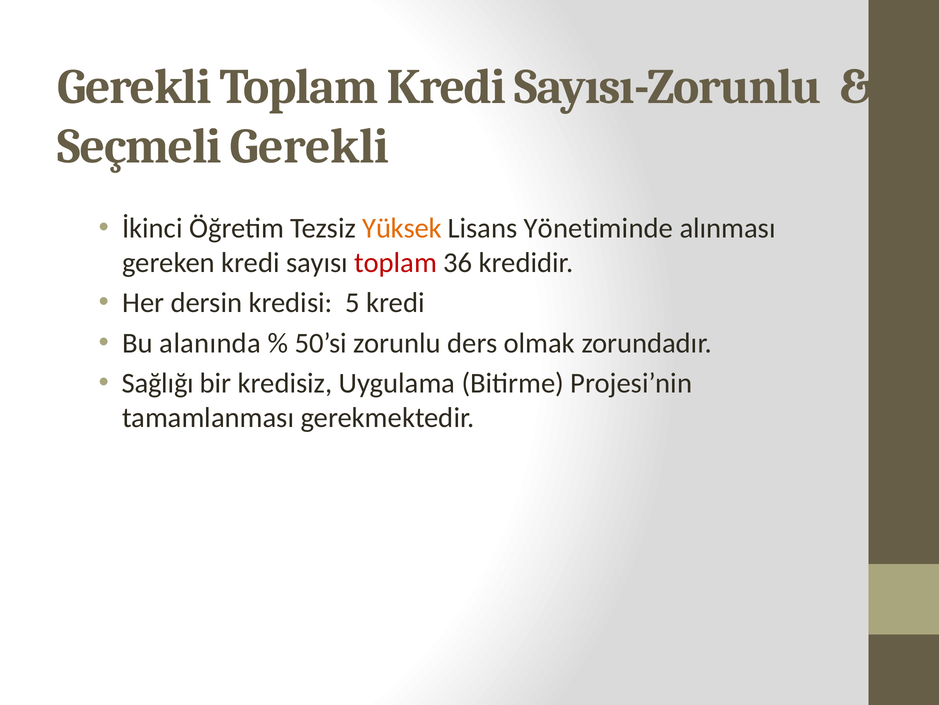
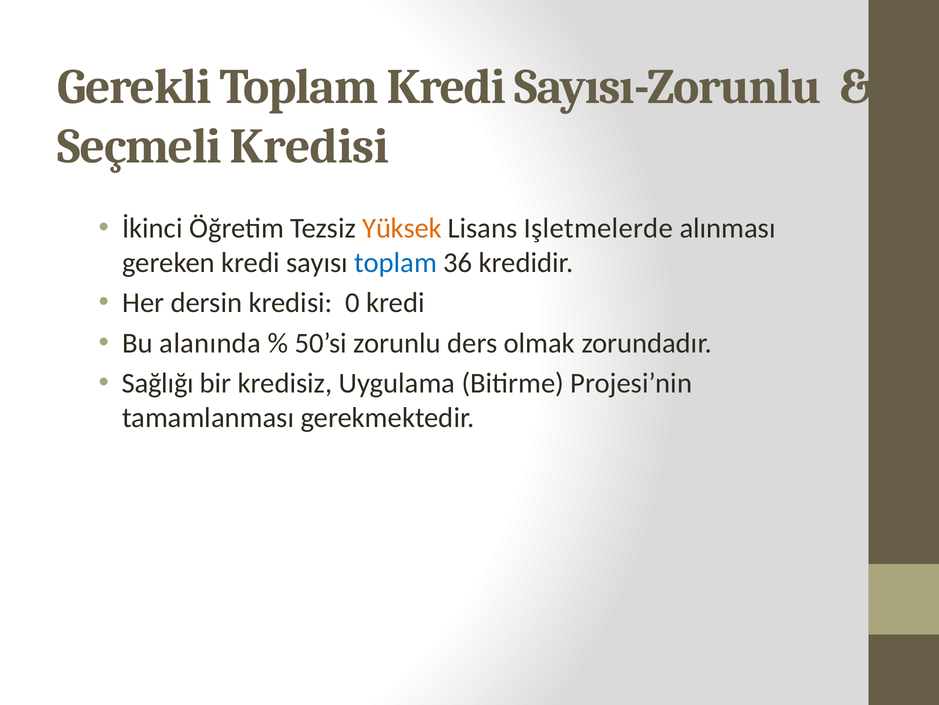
Seçmeli Gerekli: Gerekli -> Kredisi
Yönetiminde: Yönetiminde -> Işletmelerde
toplam at (396, 263) colour: red -> blue
5: 5 -> 0
